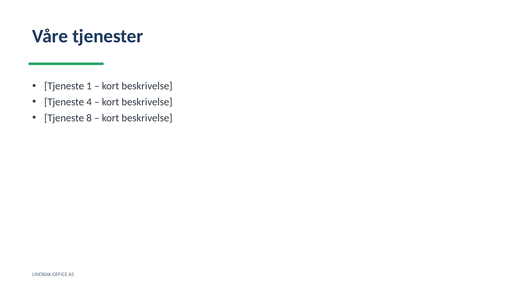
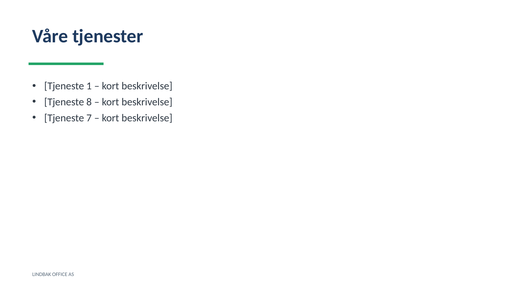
4: 4 -> 8
8: 8 -> 7
